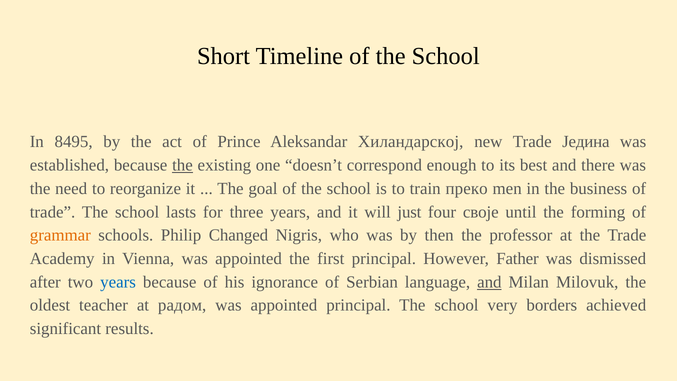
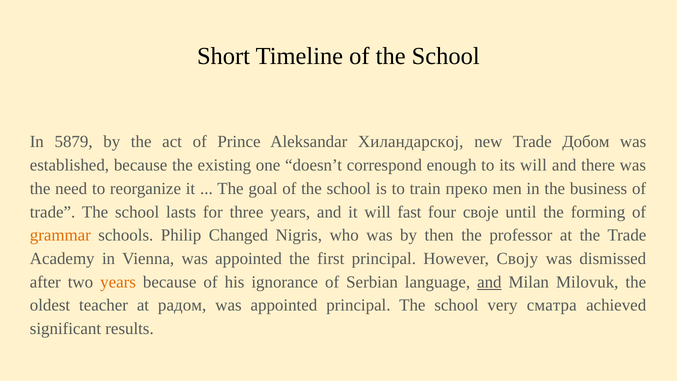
8495: 8495 -> 5879
Једина: Једина -> Добом
the at (182, 165) underline: present -> none
its best: best -> will
just: just -> fast
Father: Father -> Своју
years at (118, 282) colour: blue -> orange
borders: borders -> сматра
